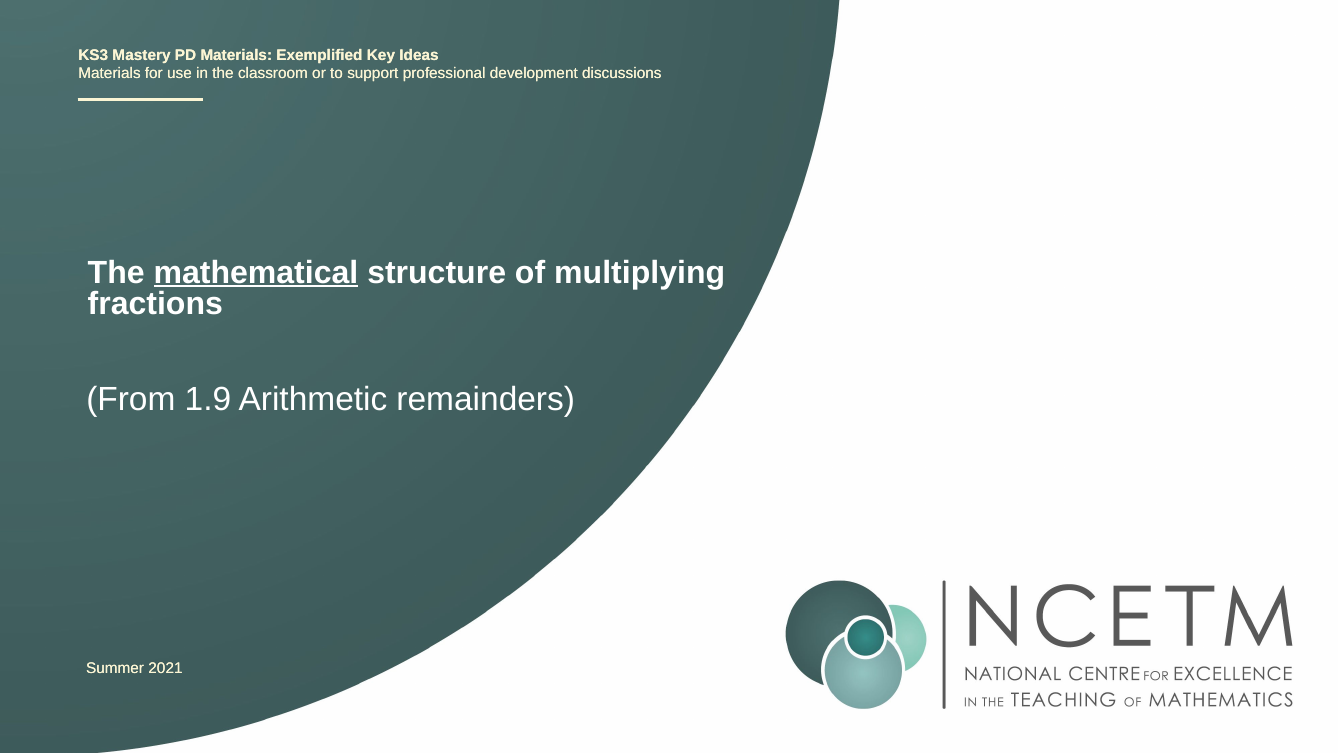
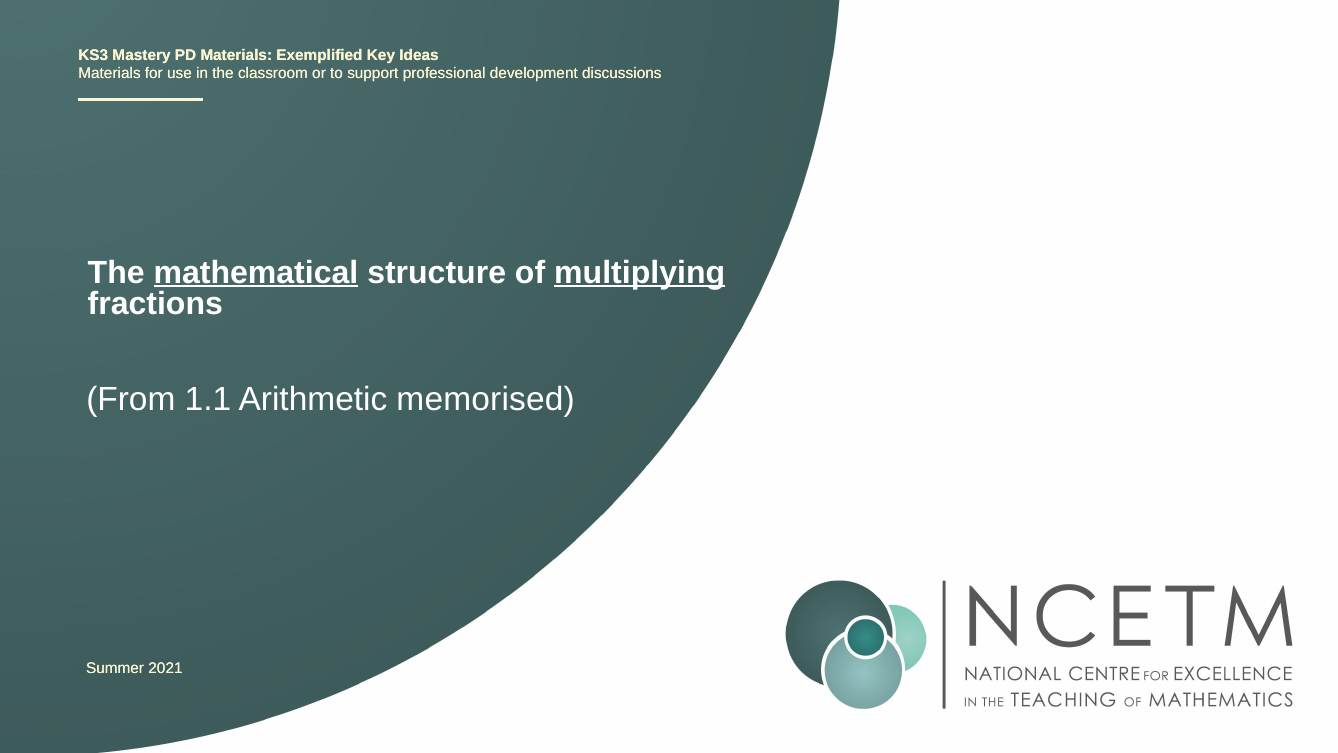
multiplying underline: none -> present
1.9: 1.9 -> 1.1
remainders: remainders -> memorised
